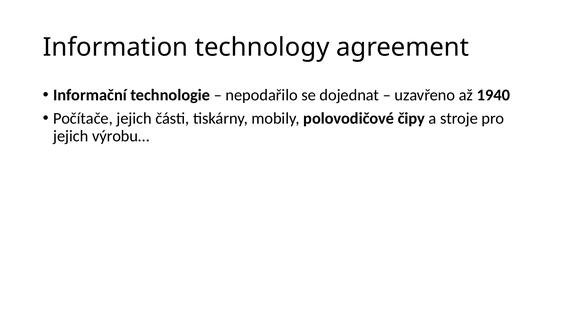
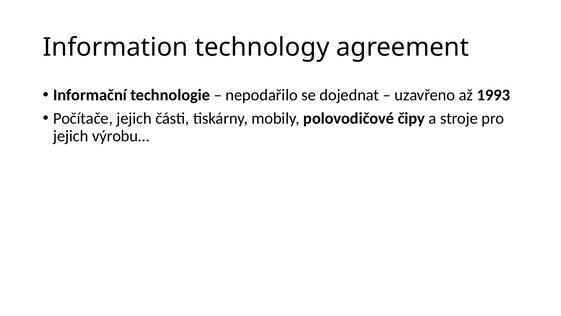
1940: 1940 -> 1993
